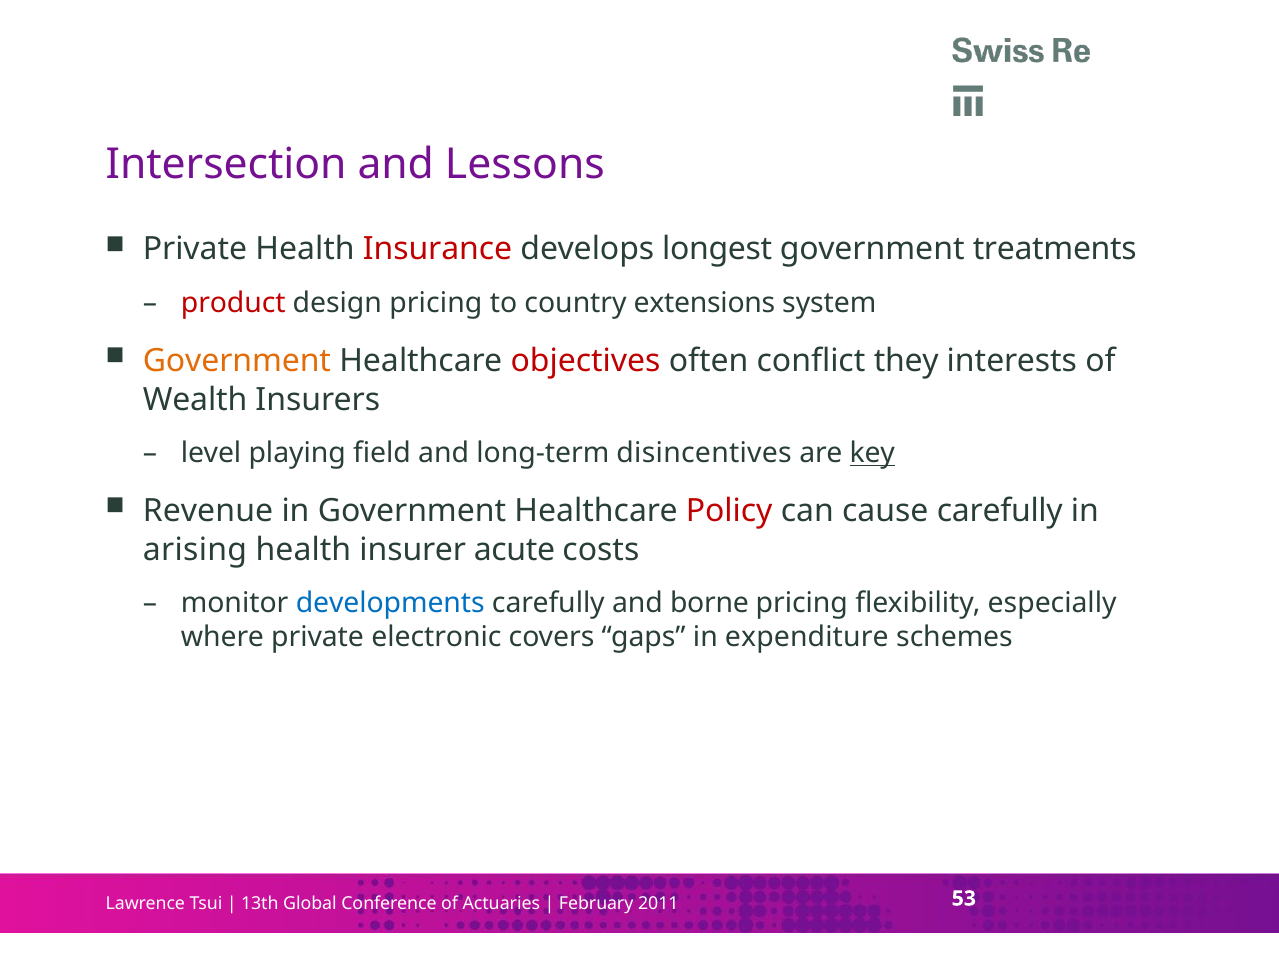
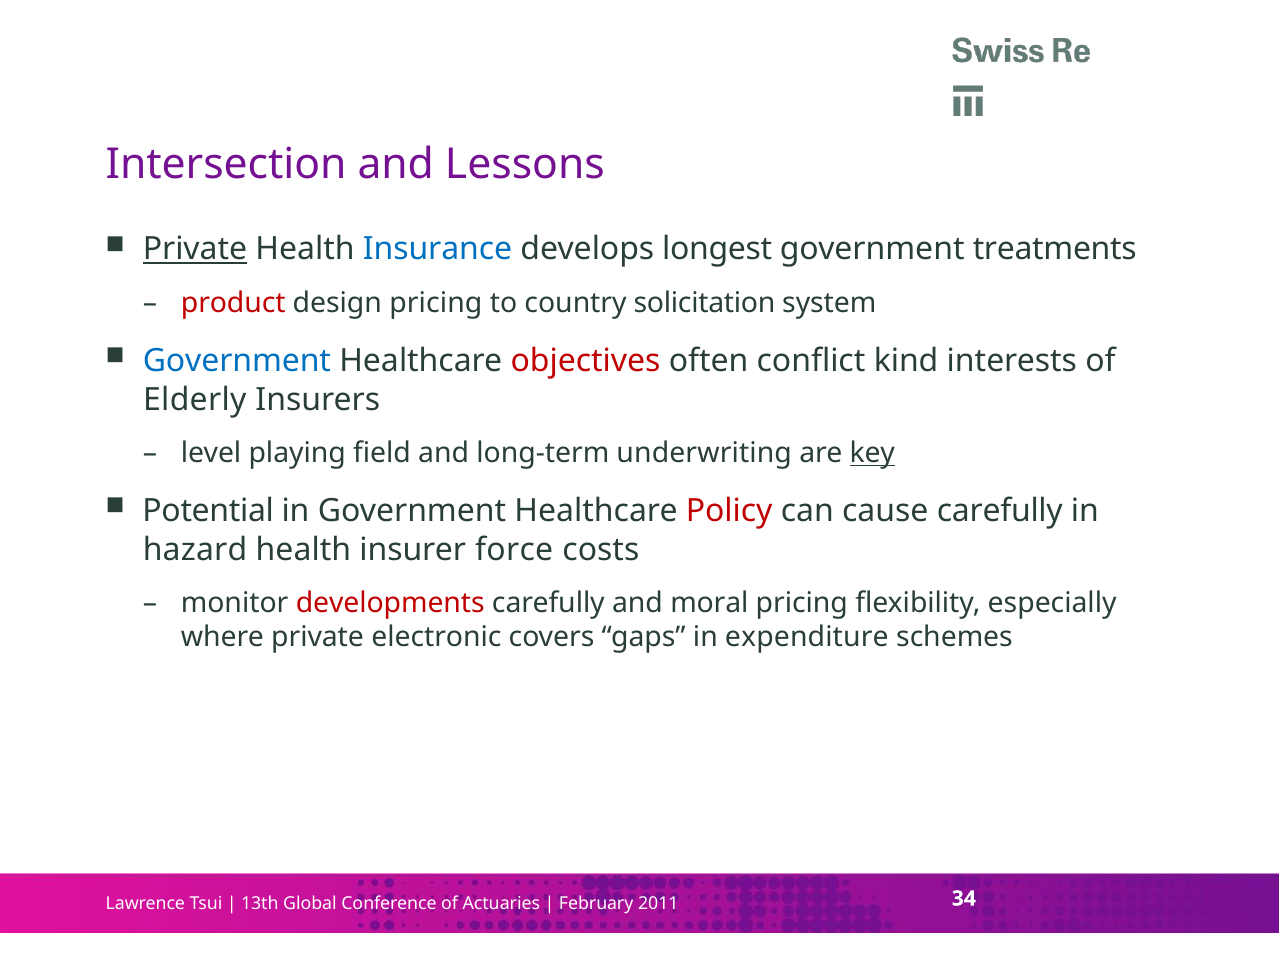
Private at (195, 249) underline: none -> present
Insurance colour: red -> blue
extensions: extensions -> solicitation
Government at (237, 361) colour: orange -> blue
they: they -> kind
Wealth: Wealth -> Elderly
disincentives: disincentives -> underwriting
Revenue: Revenue -> Potential
arising: arising -> hazard
acute: acute -> force
developments colour: blue -> red
borne: borne -> moral
53: 53 -> 34
